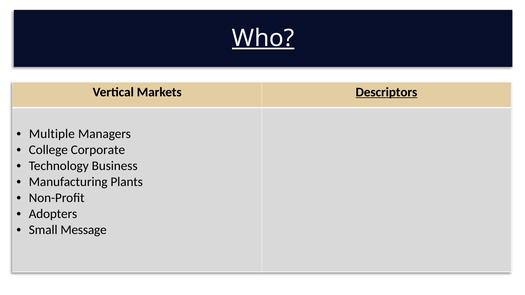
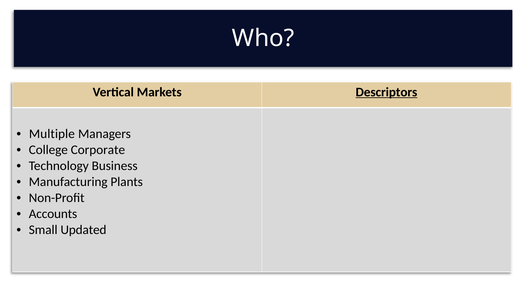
Who underline: present -> none
Adopters at (53, 214): Adopters -> Accounts
Message: Message -> Updated
